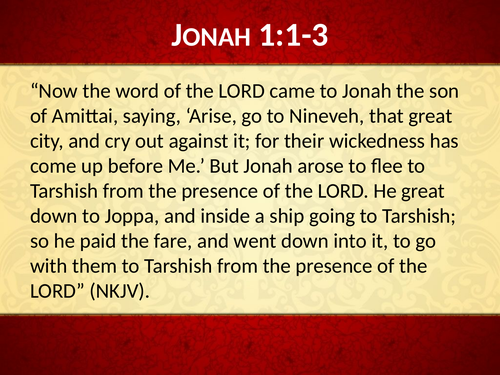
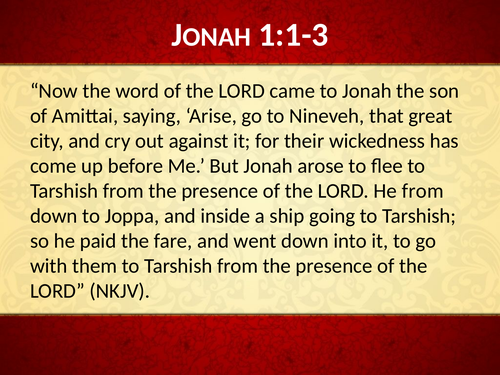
He great: great -> from
